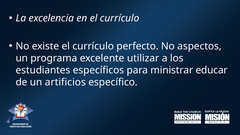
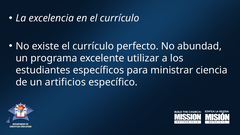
aspectos: aspectos -> abundad
educar: educar -> ciencia
